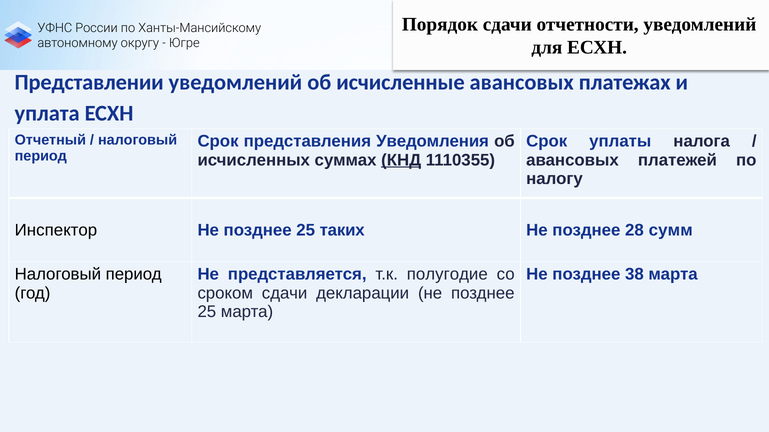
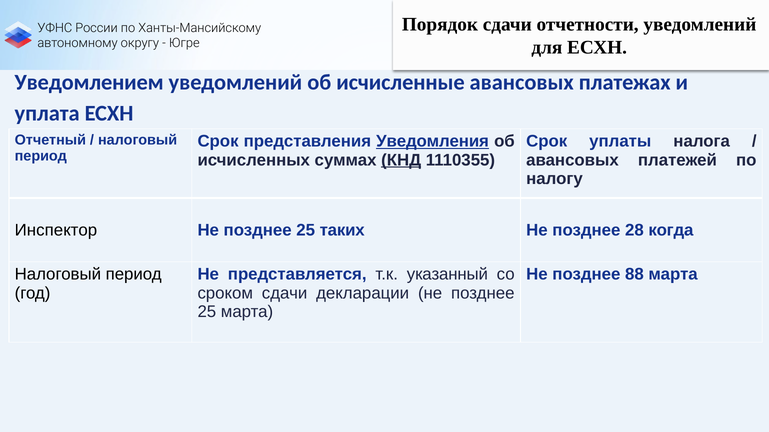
Представлении: Представлении -> Уведомлением
Уведомления underline: none -> present
сумм: сумм -> когда
полугодие: полугодие -> указанный
38: 38 -> 88
